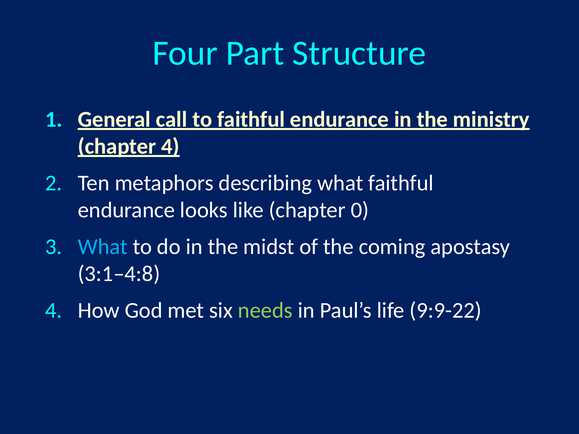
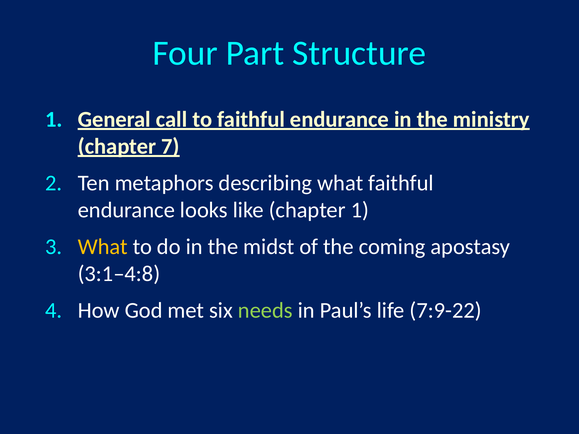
chapter 4: 4 -> 7
chapter 0: 0 -> 1
What at (103, 247) colour: light blue -> yellow
9:9-22: 9:9-22 -> 7:9-22
